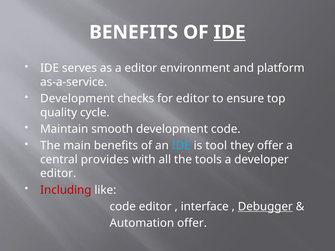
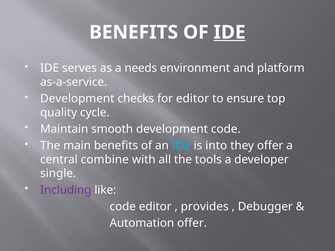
a editor: editor -> needs
tool: tool -> into
provides: provides -> combine
editor at (58, 174): editor -> single
Including colour: red -> purple
interface: interface -> provides
Debugger underline: present -> none
